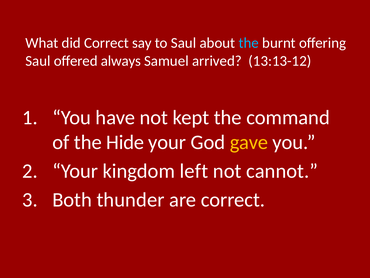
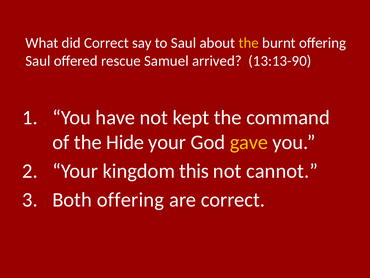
the at (249, 43) colour: light blue -> yellow
always: always -> rescue
13:13-12: 13:13-12 -> 13:13-90
left: left -> this
Both thunder: thunder -> offering
